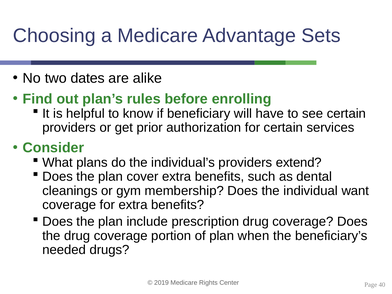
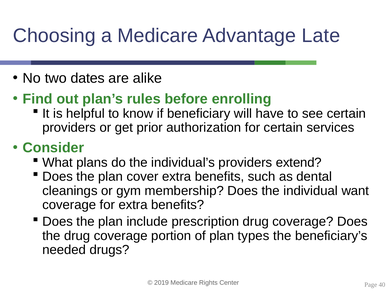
Sets: Sets -> Late
when: when -> types
